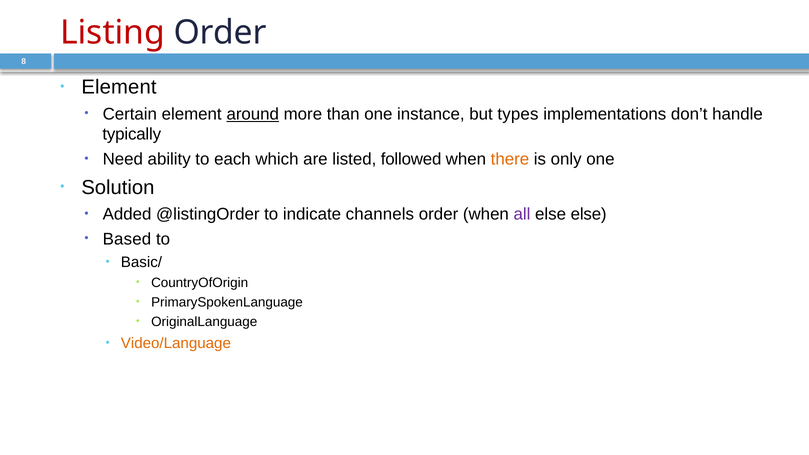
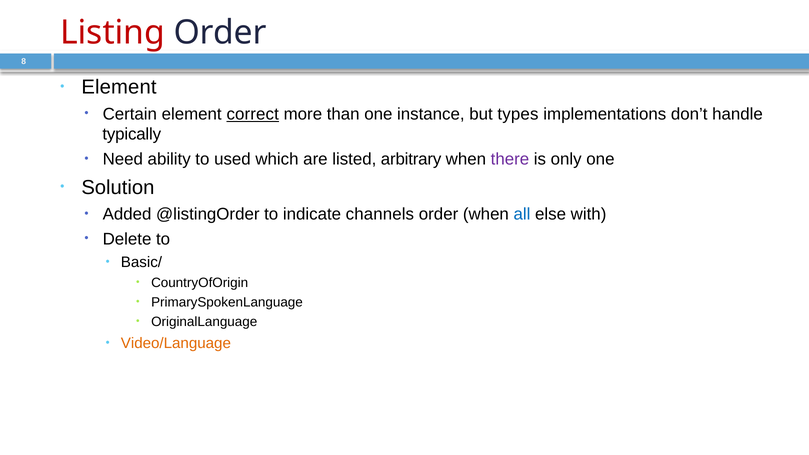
around: around -> correct
each: each -> used
followed: followed -> arbitrary
there colour: orange -> purple
all colour: purple -> blue
else else: else -> with
Based: Based -> Delete
